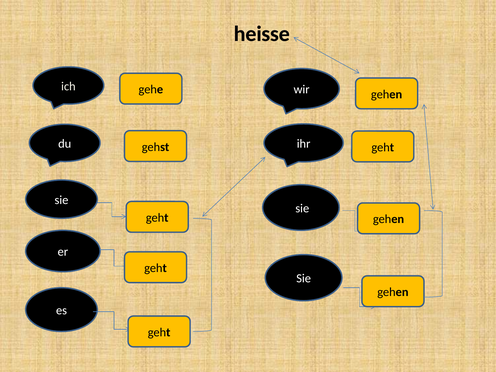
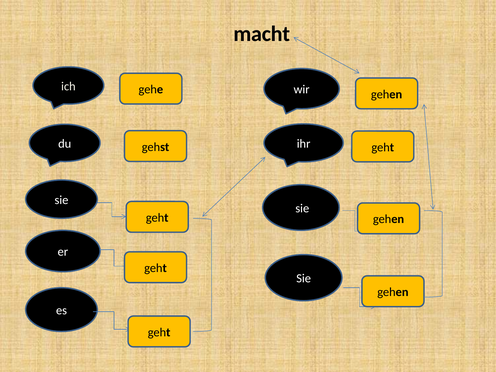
heisse: heisse -> macht
